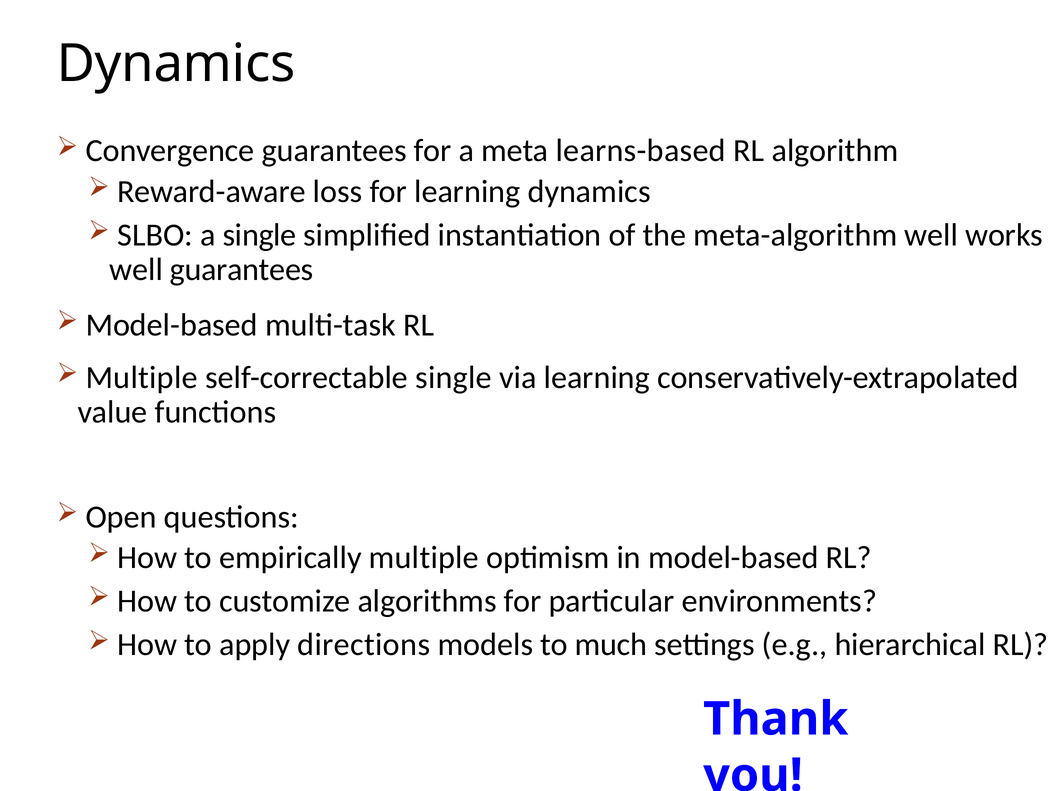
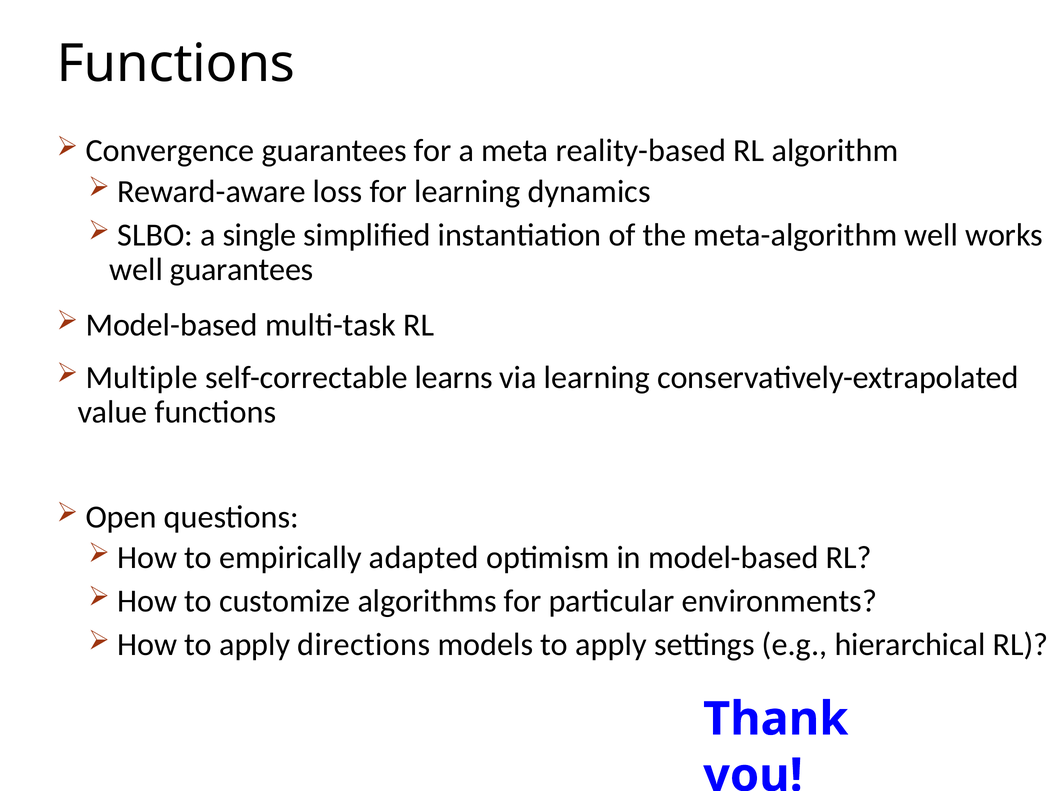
Dynamics at (176, 64): Dynamics -> Functions
learns-based: learns-based -> reality-based
self-correctable single: single -> learns
empirically multiple: multiple -> adapted
models to much: much -> apply
